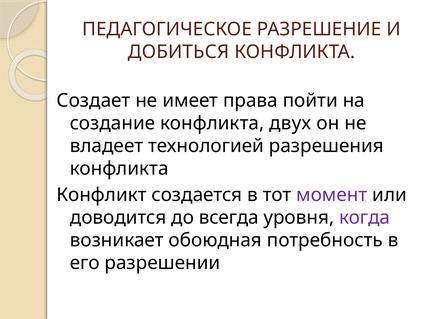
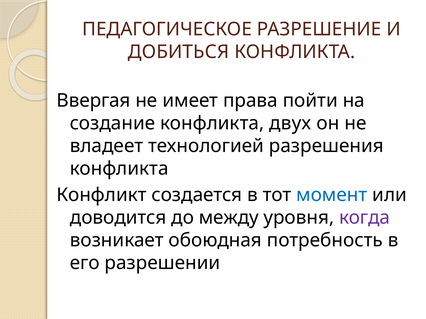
Создает: Создает -> Ввергая
момент colour: purple -> blue
всегда: всегда -> между
